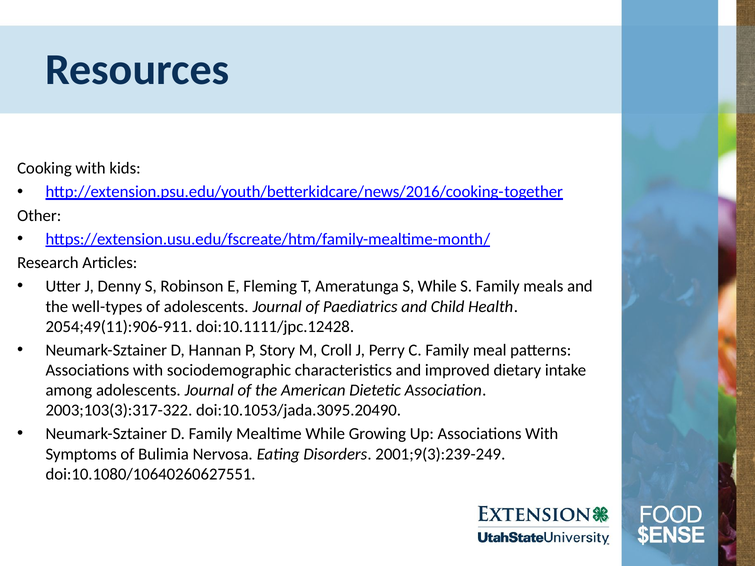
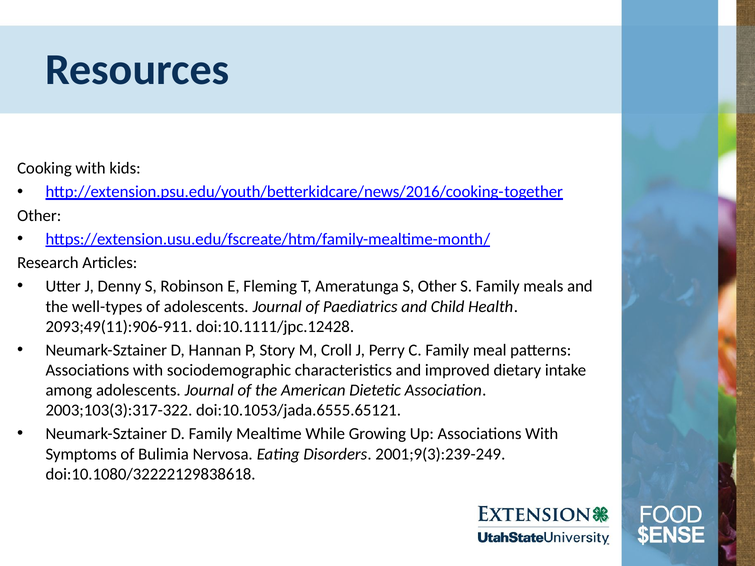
S While: While -> Other
2054;49(11):906-911: 2054;49(11):906-911 -> 2093;49(11):906-911
doi:10.1053/jada.3095.20490: doi:10.1053/jada.3095.20490 -> doi:10.1053/jada.6555.65121
doi:10.1080/10640260627551: doi:10.1080/10640260627551 -> doi:10.1080/32222129838618
